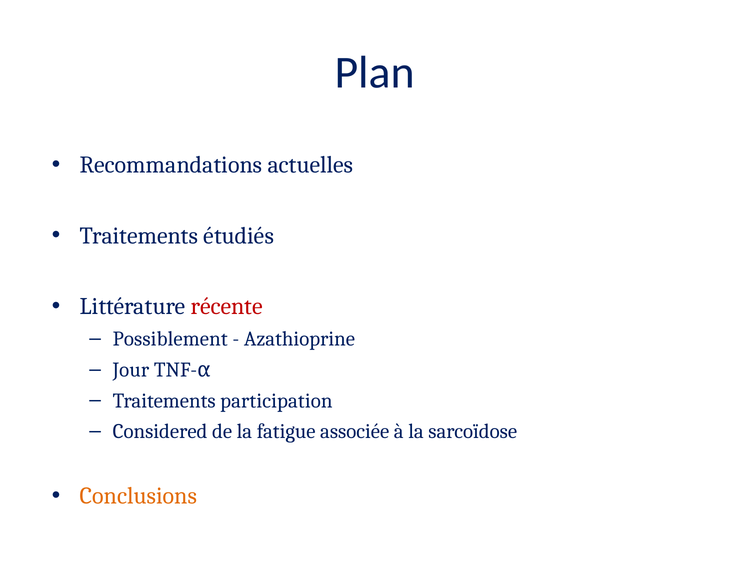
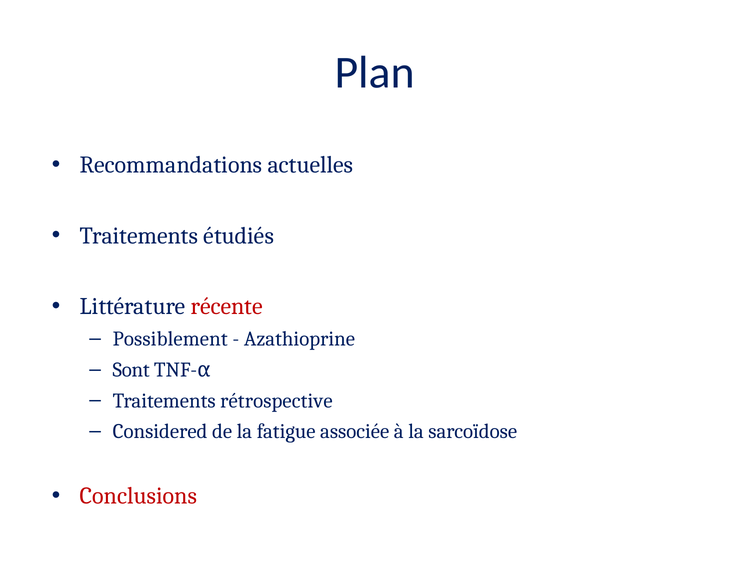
Jour: Jour -> Sont
participation: participation -> rétrospective
Conclusions colour: orange -> red
